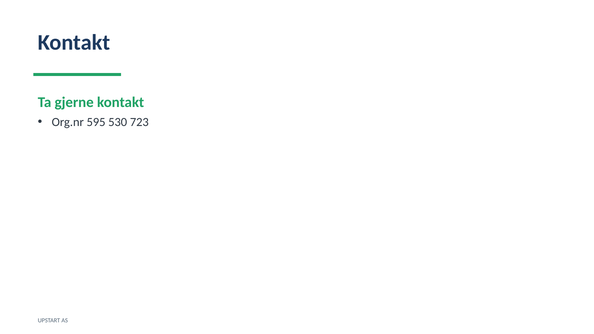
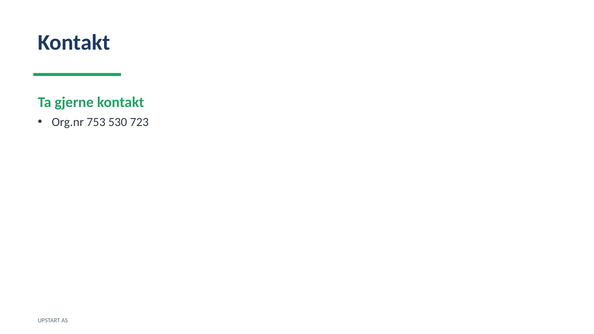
595: 595 -> 753
